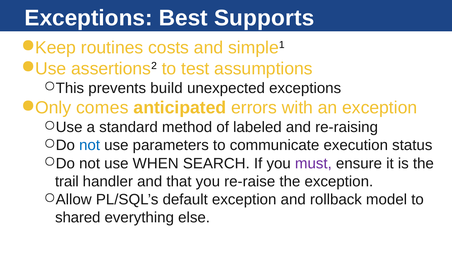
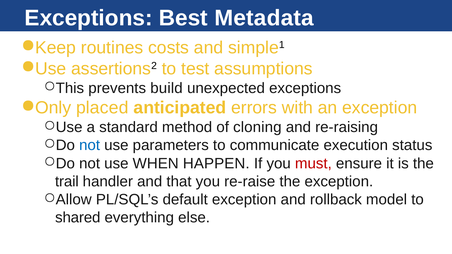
Supports: Supports -> Metadata
comes: comes -> placed
labeled: labeled -> cloning
SEARCH: SEARCH -> HAPPEN
must colour: purple -> red
